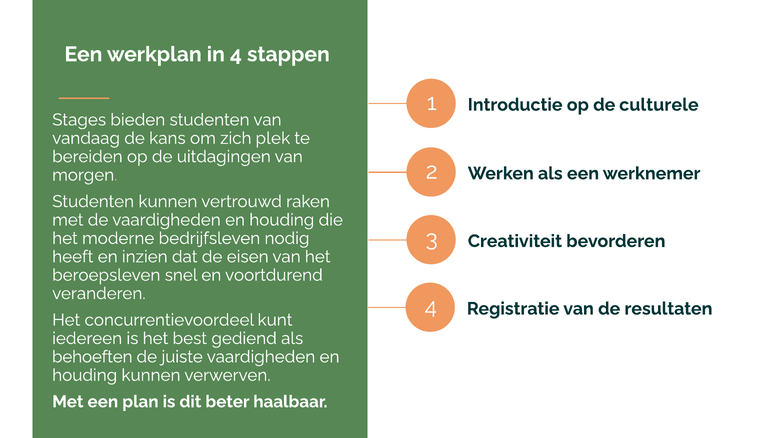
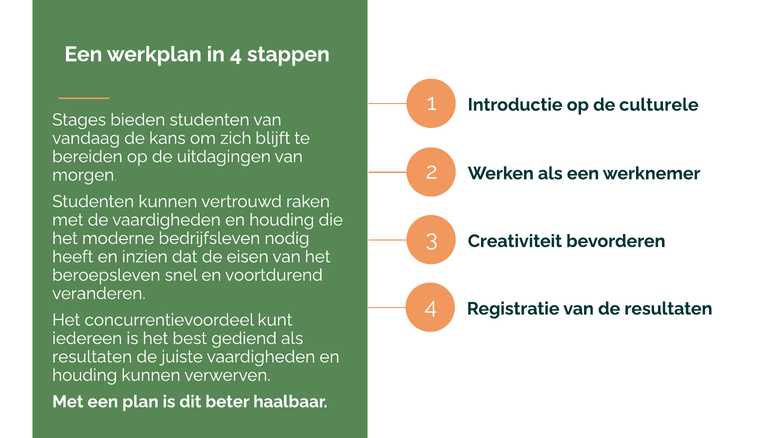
plek: plek -> blijft
behoeften at (92, 357): behoeften -> resultaten
